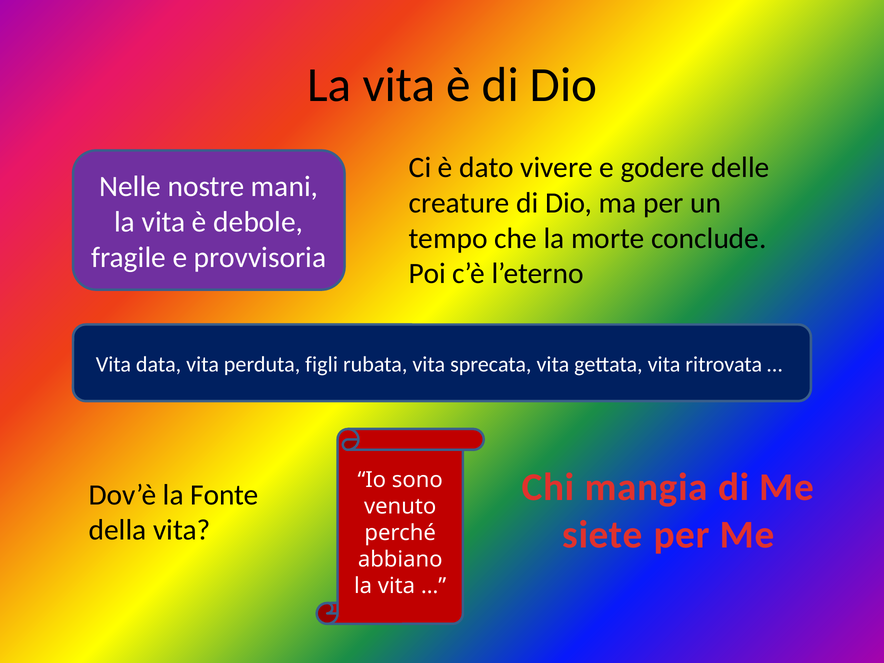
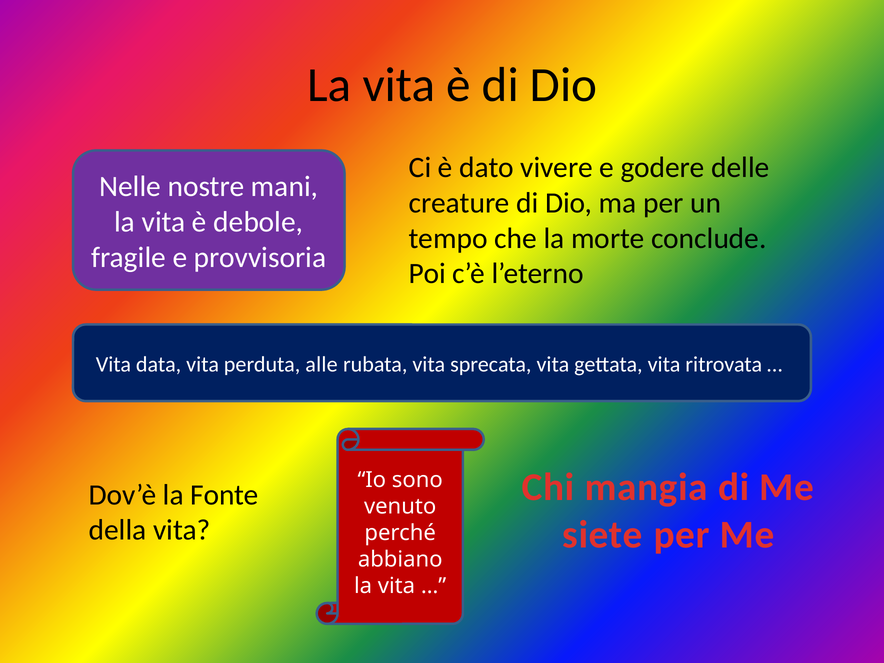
figli: figli -> alle
